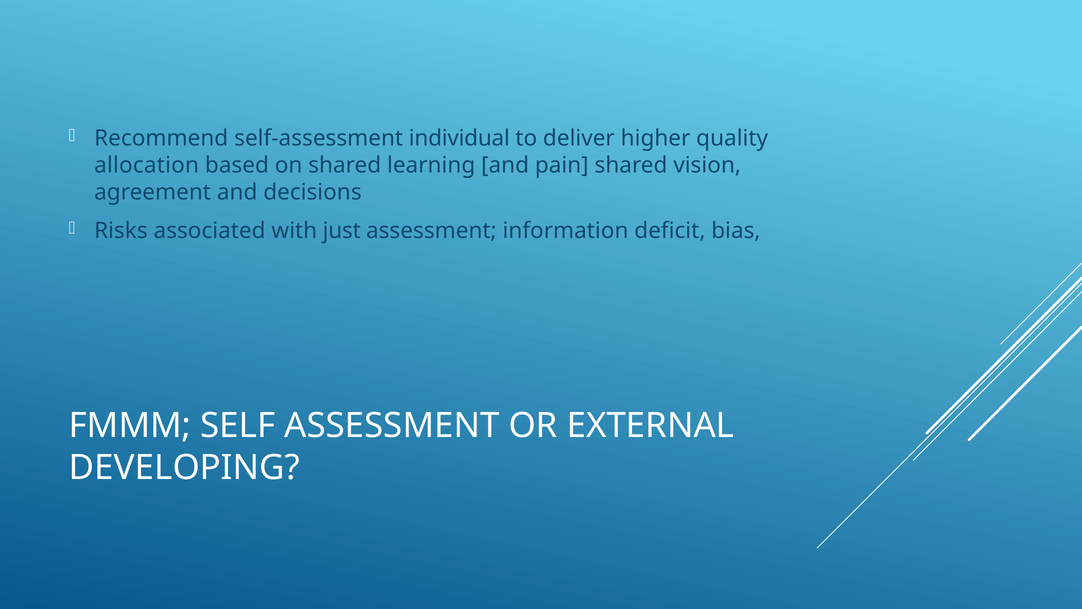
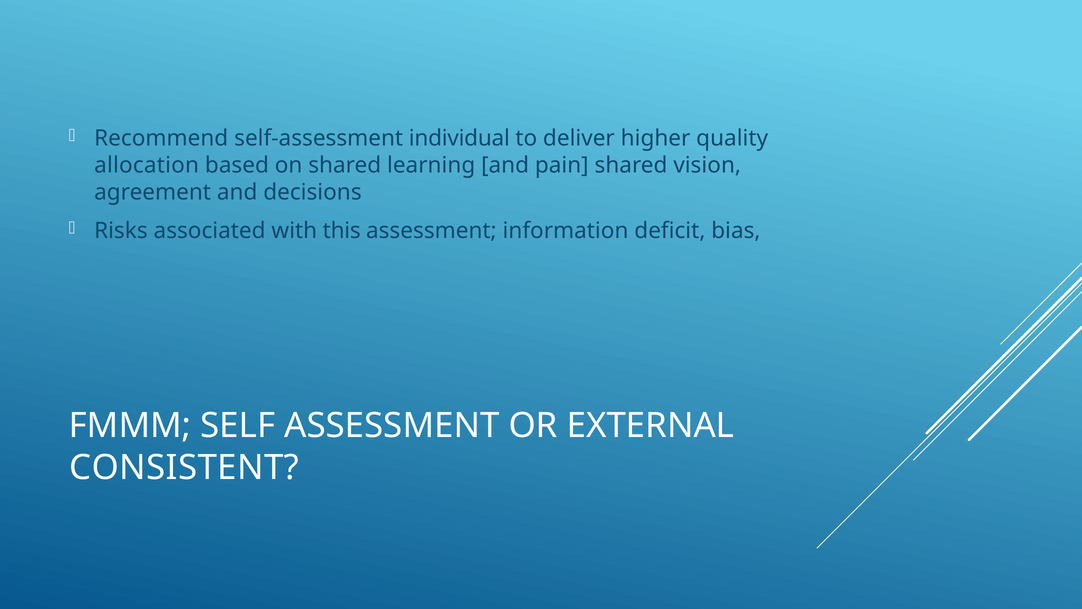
just: just -> this
DEVELOPING: DEVELOPING -> CONSISTENT
